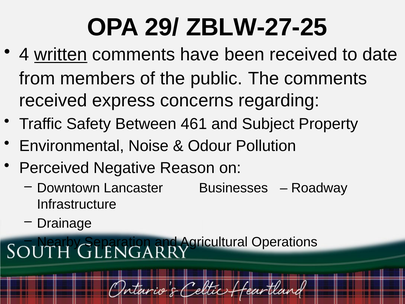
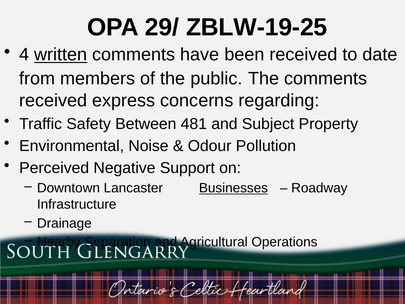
ZBLW-27-25: ZBLW-27-25 -> ZBLW-19-25
461: 461 -> 481
Reason: Reason -> Support
Businesses underline: none -> present
